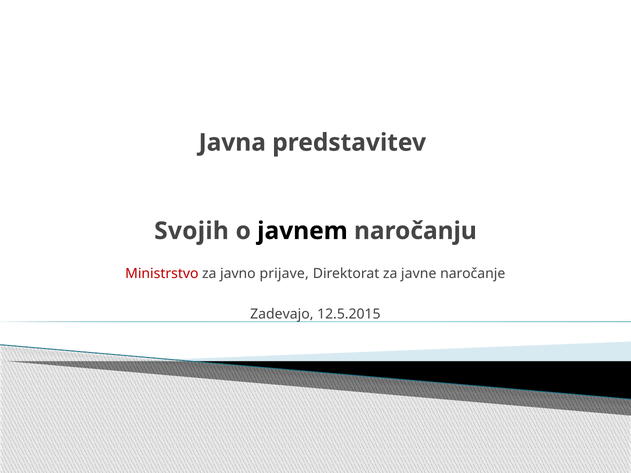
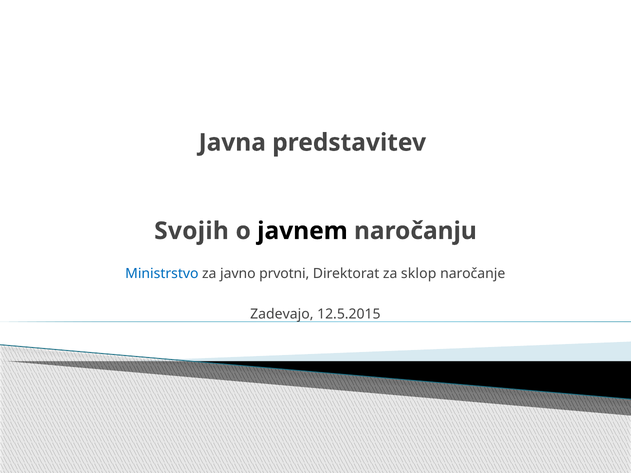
Ministrstvo colour: red -> blue
prijave: prijave -> prvotni
javne: javne -> sklop
